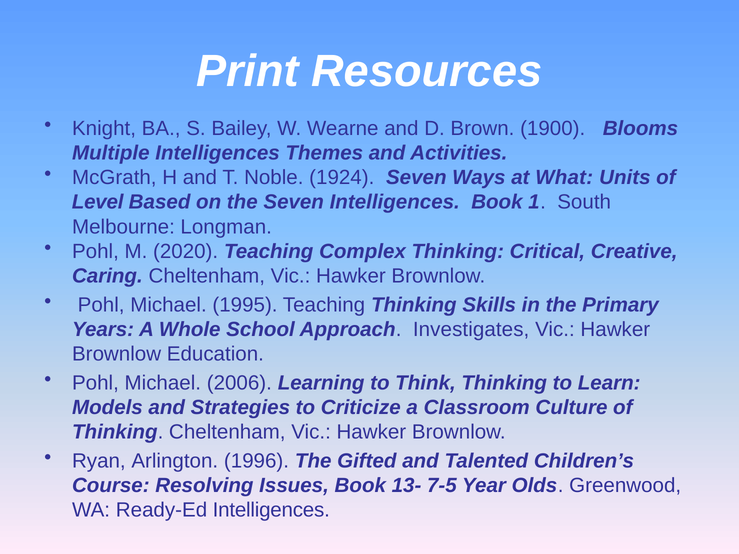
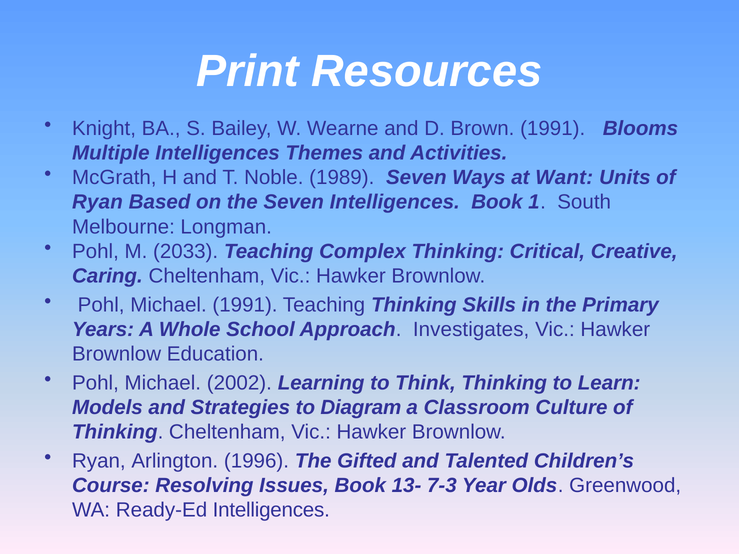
Brown 1900: 1900 -> 1991
1924: 1924 -> 1989
What: What -> Want
Level at (98, 202): Level -> Ryan
2020: 2020 -> 2033
Michael 1995: 1995 -> 1991
2006: 2006 -> 2002
Criticize: Criticize -> Diagram
7-5: 7-5 -> 7-3
